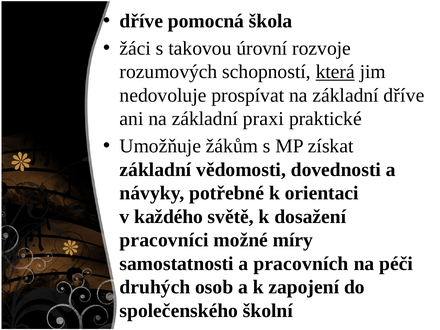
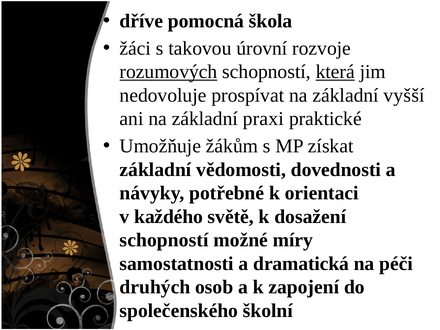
rozumových underline: none -> present
základní dříve: dříve -> vyšší
pracovníci at (164, 240): pracovníci -> schopností
pracovních: pracovních -> dramatická
